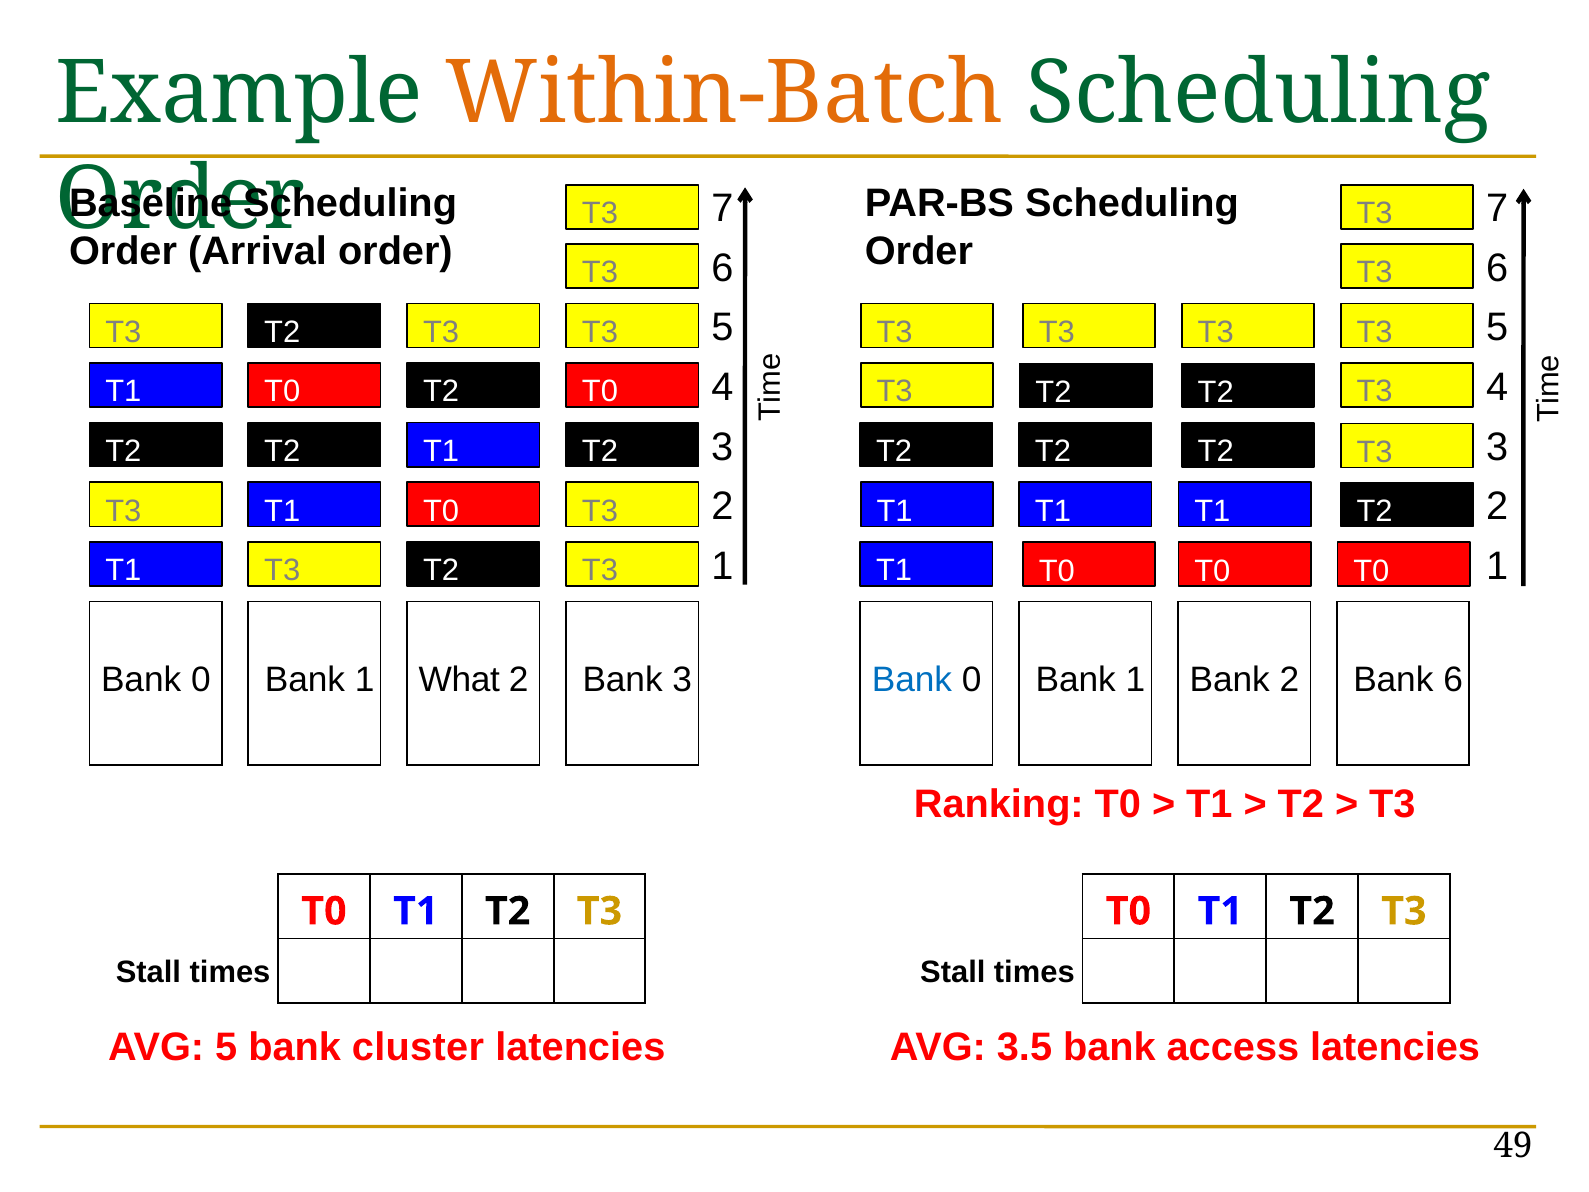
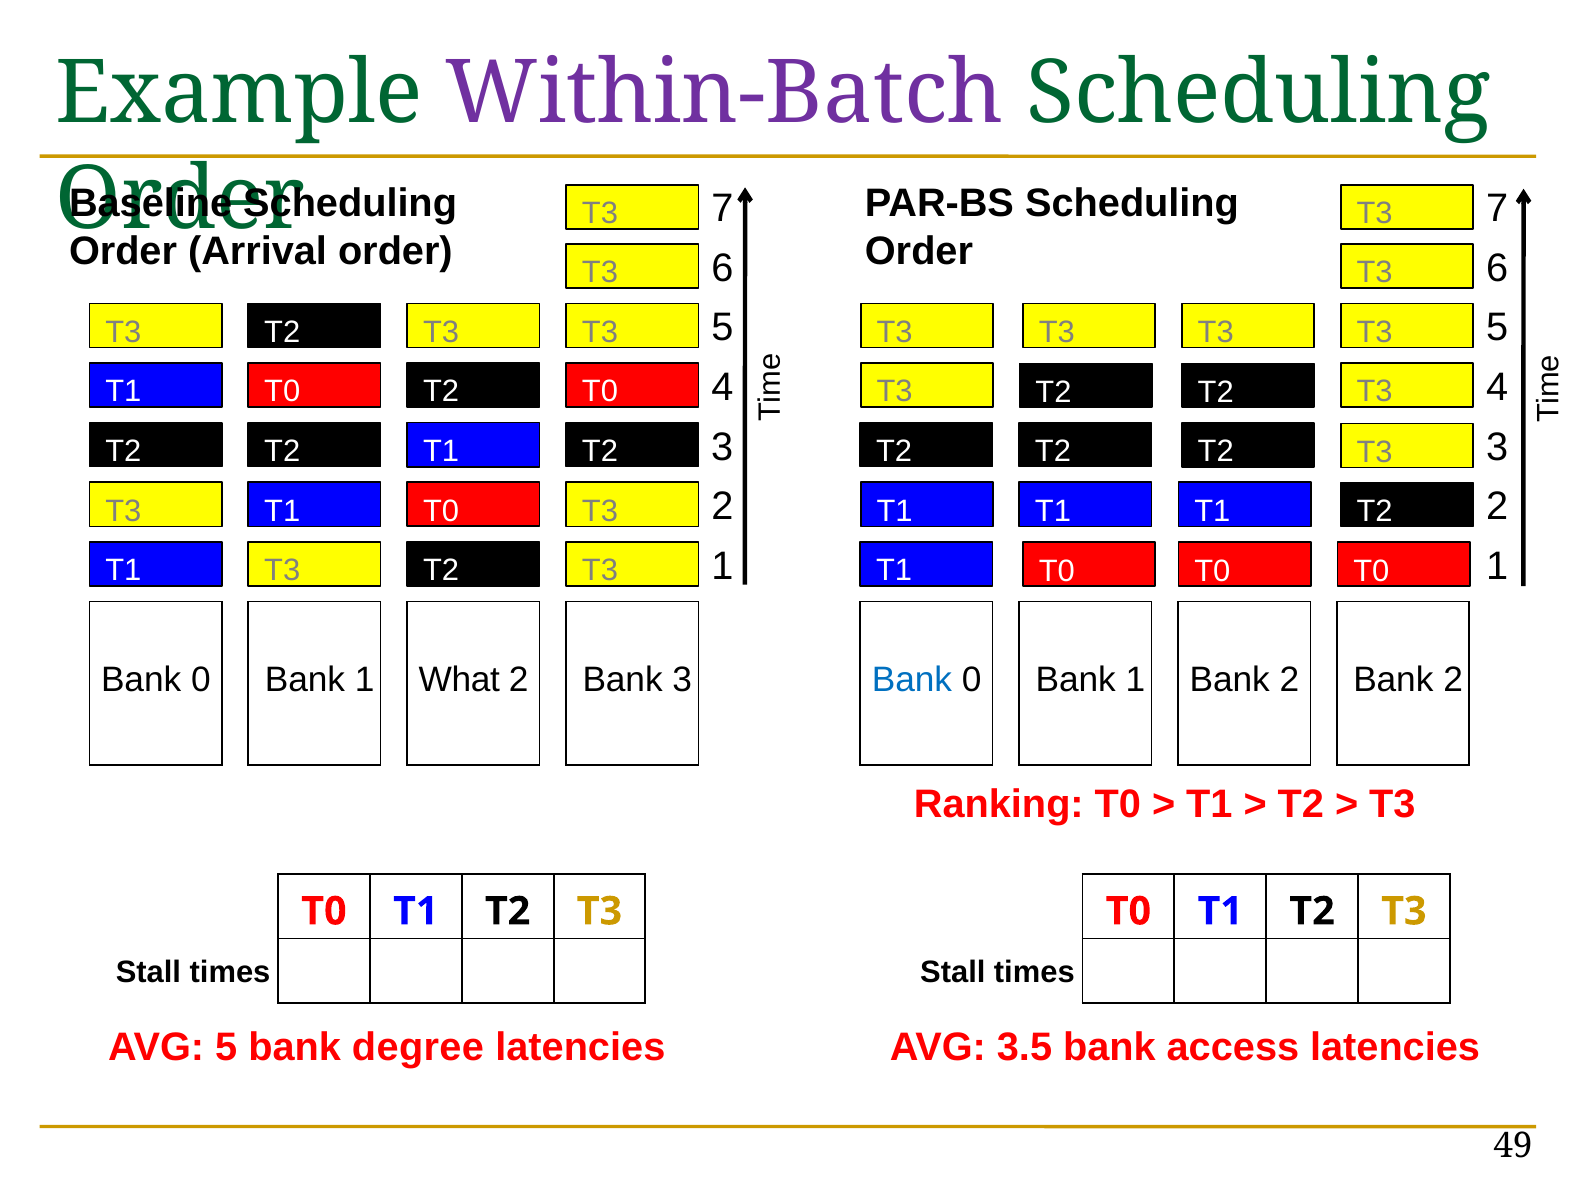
Within-Batch colour: orange -> purple
2 Bank 6: 6 -> 2
cluster: cluster -> degree
